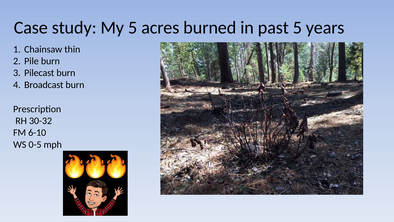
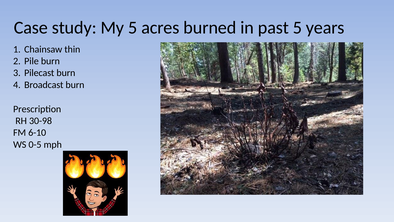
30-32: 30-32 -> 30-98
